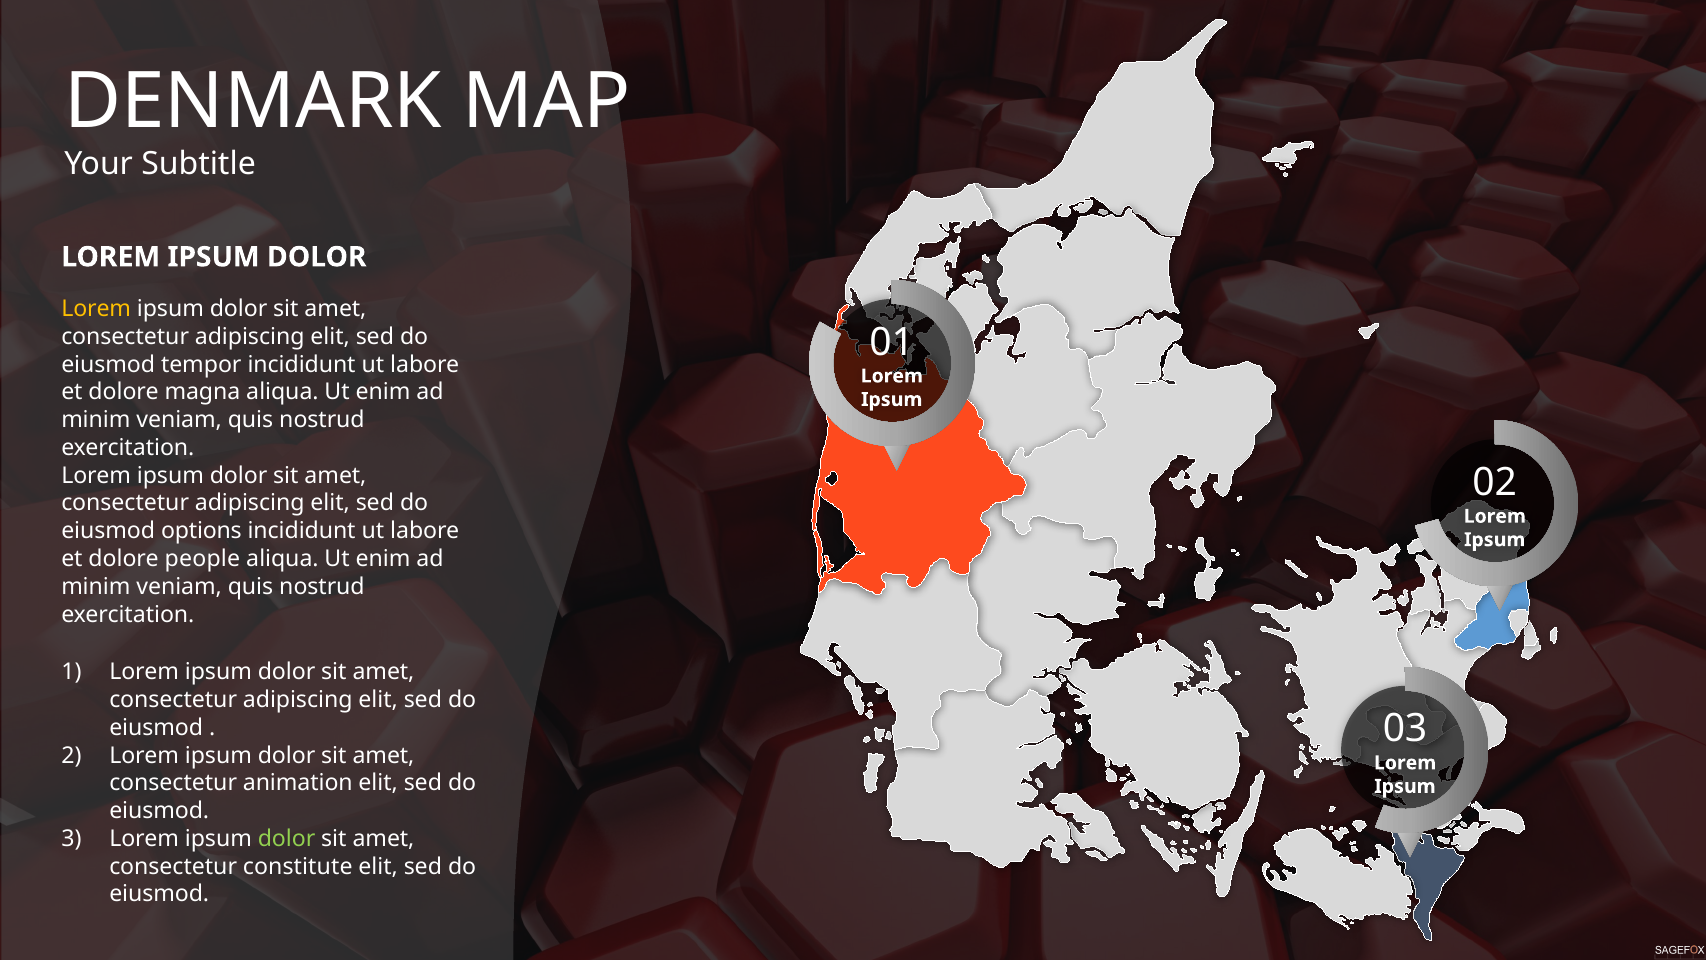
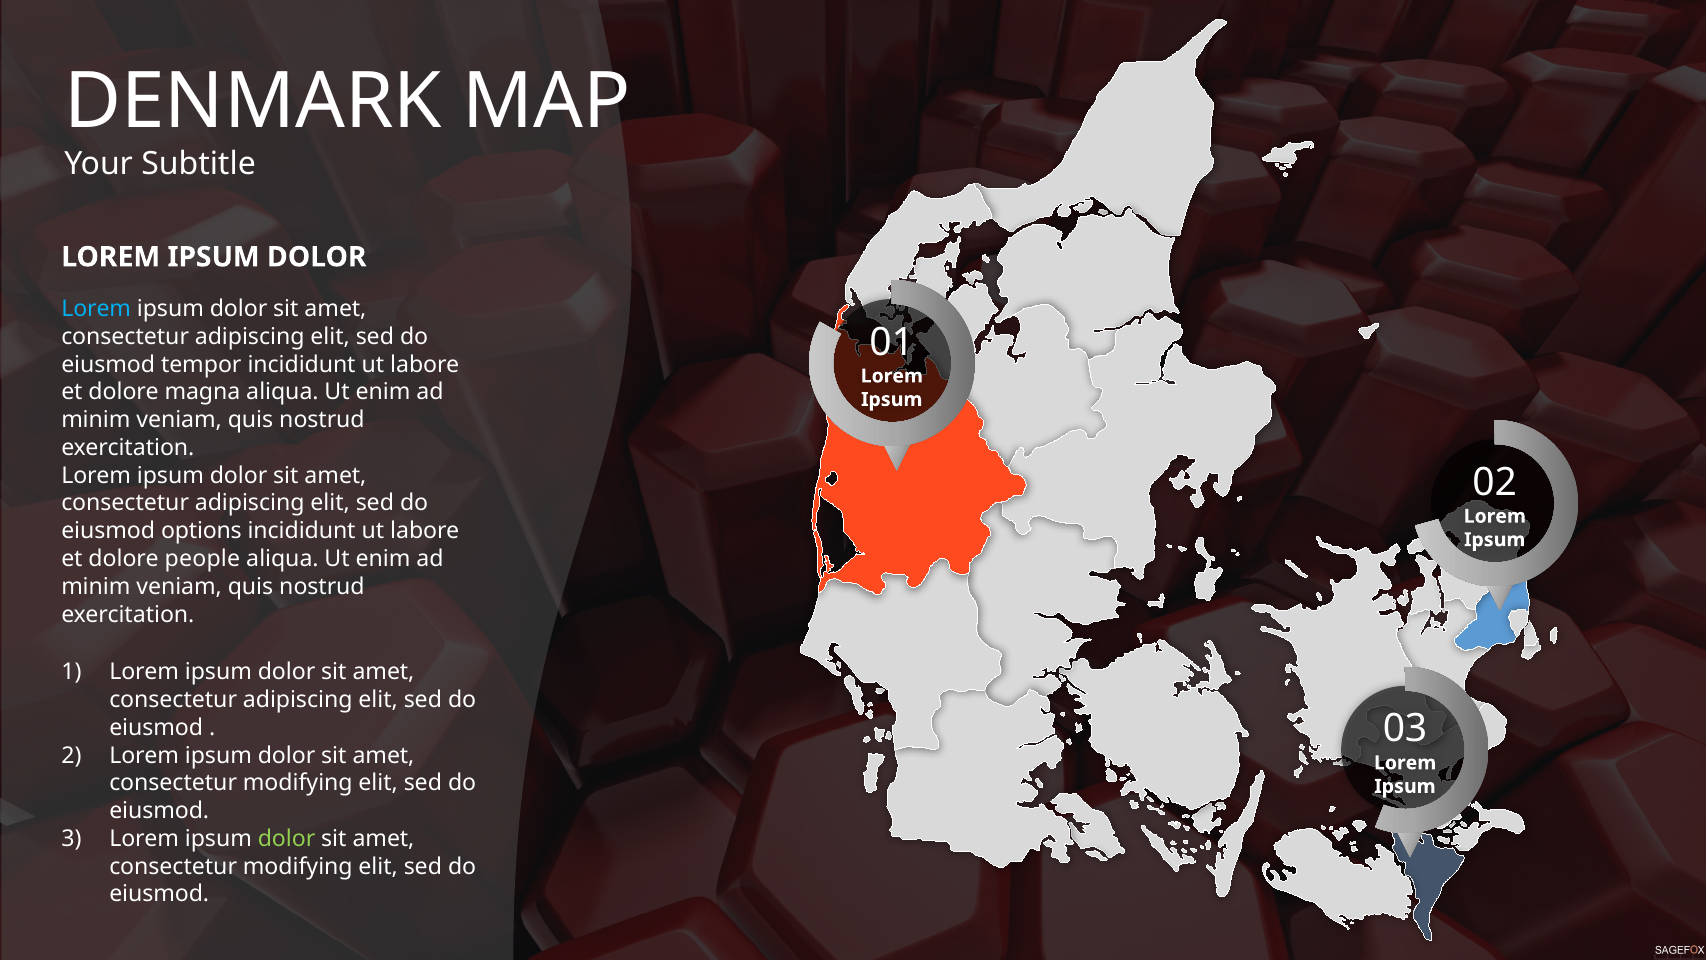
Lorem at (96, 309) colour: yellow -> light blue
animation at (298, 783): animation -> modifying
constitute at (298, 866): constitute -> modifying
